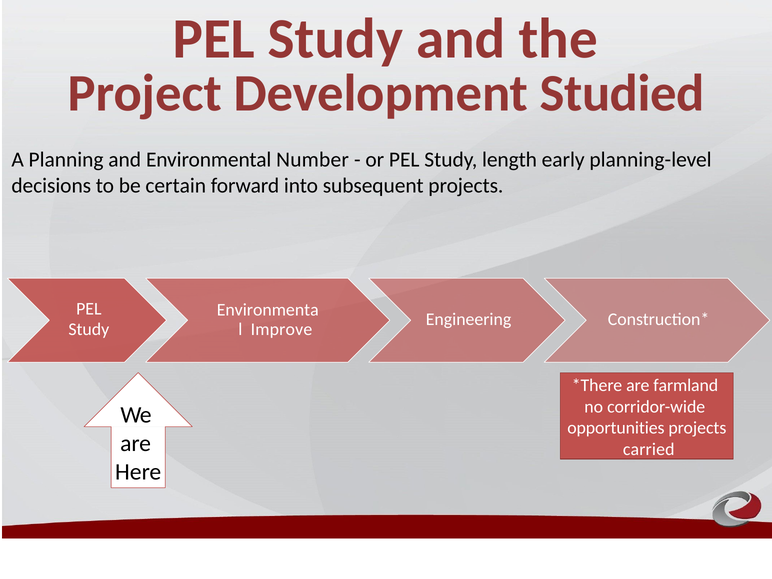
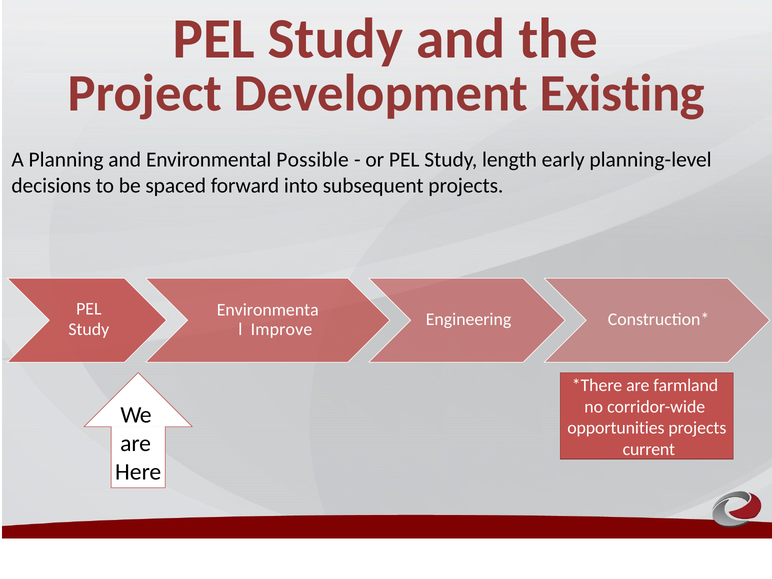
Studied: Studied -> Existing
Number: Number -> Possible
certain: certain -> spaced
carried: carried -> current
